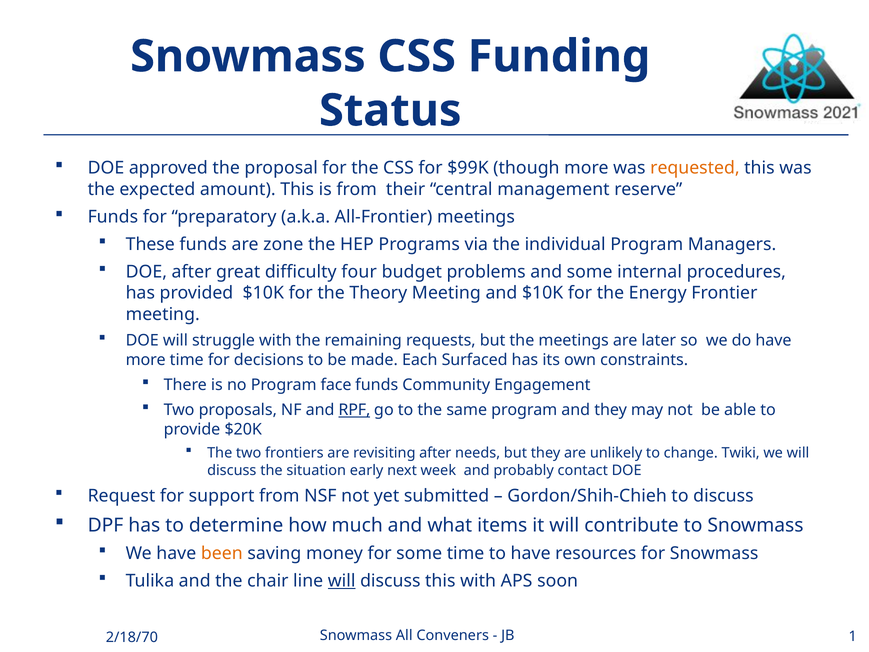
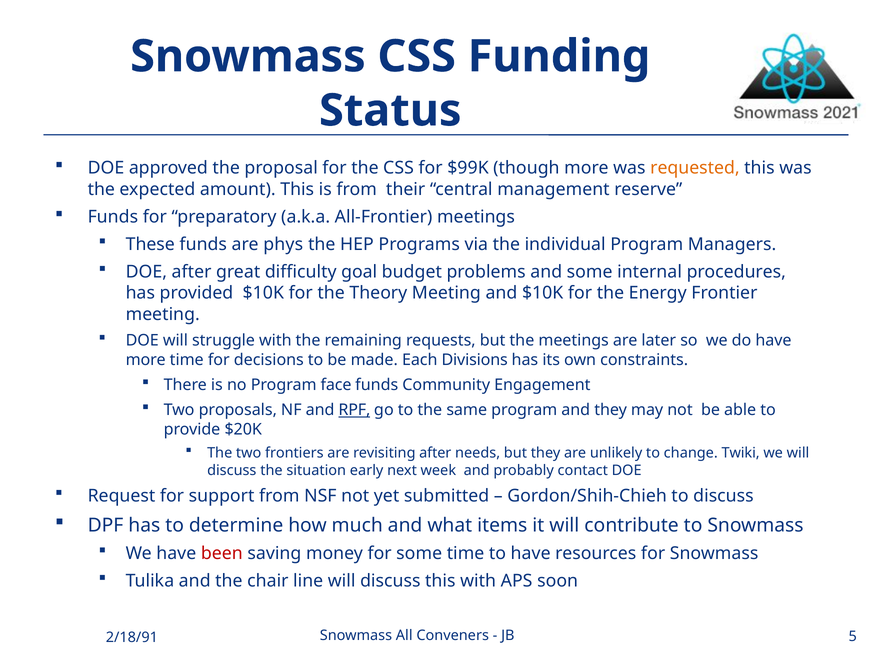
zone: zone -> phys
four: four -> goal
Surfaced: Surfaced -> Divisions
been colour: orange -> red
will at (342, 581) underline: present -> none
1: 1 -> 5
2/18/70: 2/18/70 -> 2/18/91
